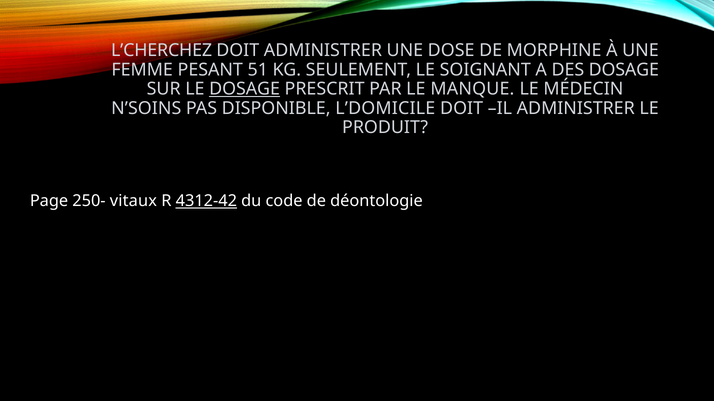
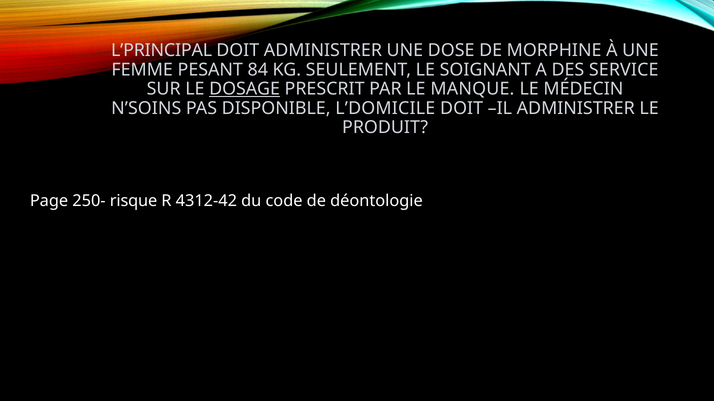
L’CHERCHEZ: L’CHERCHEZ -> L’PRINCIPAL
51: 51 -> 84
DES DOSAGE: DOSAGE -> SERVICE
vitaux: vitaux -> risque
4312-42 underline: present -> none
